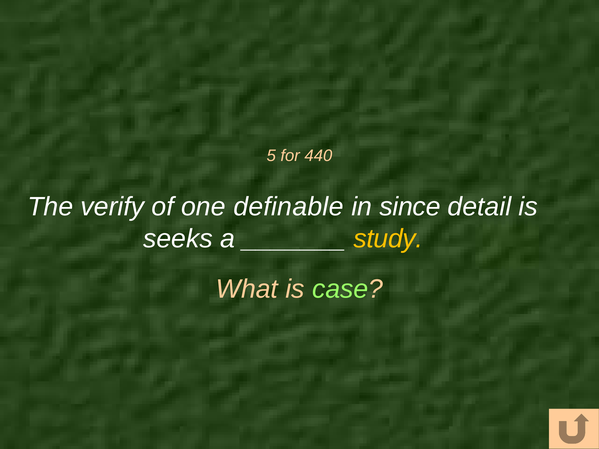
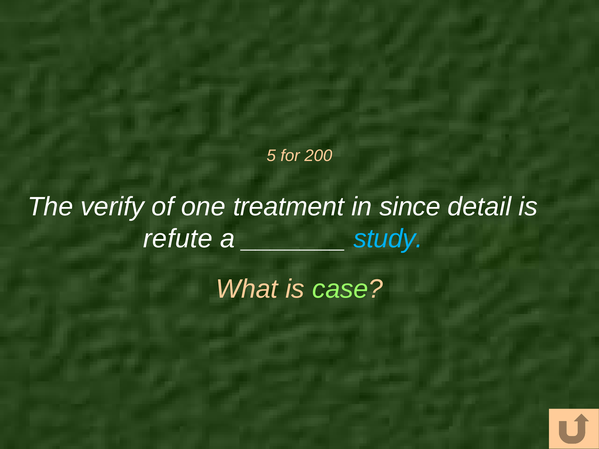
440: 440 -> 200
definable: definable -> treatment
seeks: seeks -> refute
study colour: yellow -> light blue
